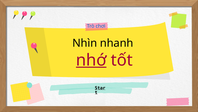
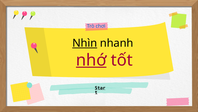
Nhìn underline: none -> present
